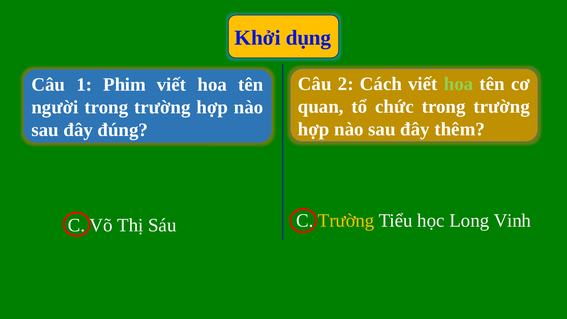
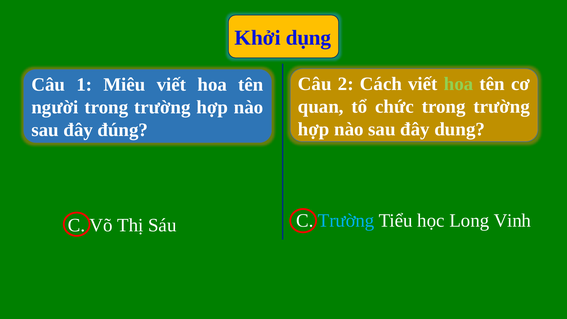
Phim: Phim -> Miêu
thêm: thêm -> dung
Trường at (346, 220) colour: yellow -> light blue
